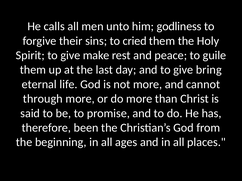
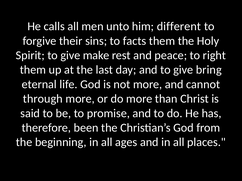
godliness: godliness -> different
cried: cried -> facts
guile: guile -> right
